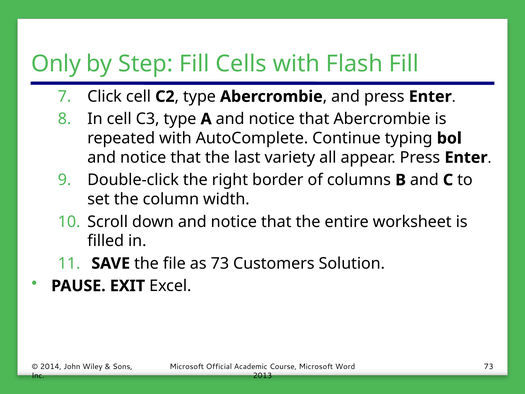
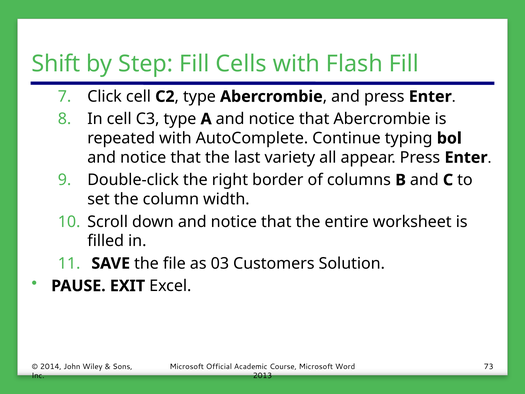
Only: Only -> Shift
as 73: 73 -> 03
